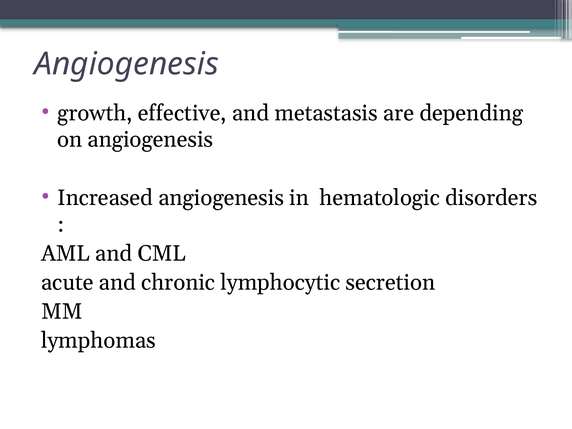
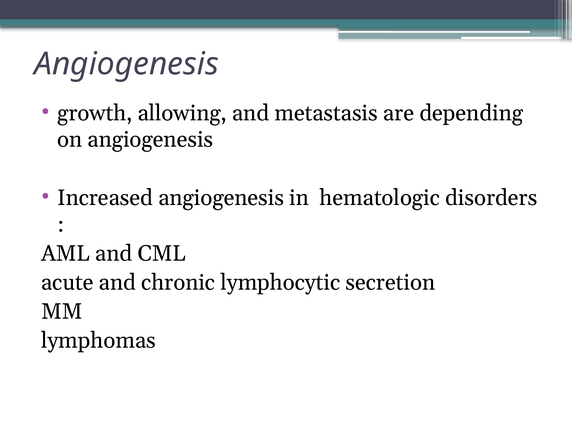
effective: effective -> allowing
